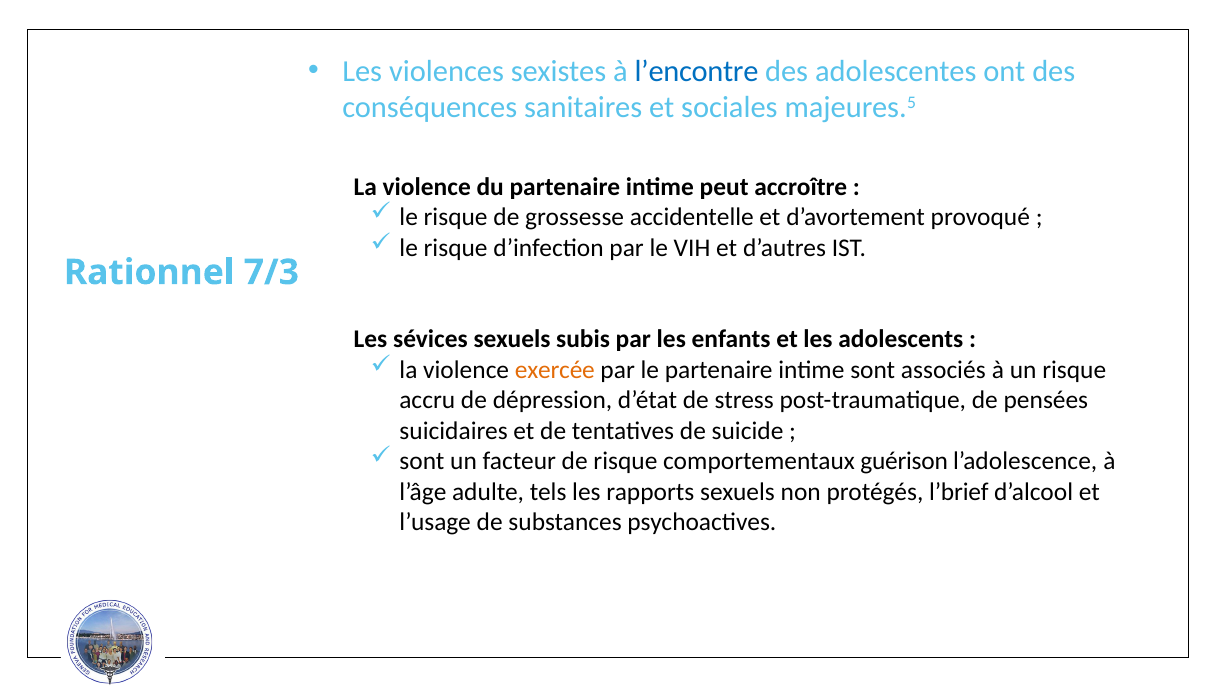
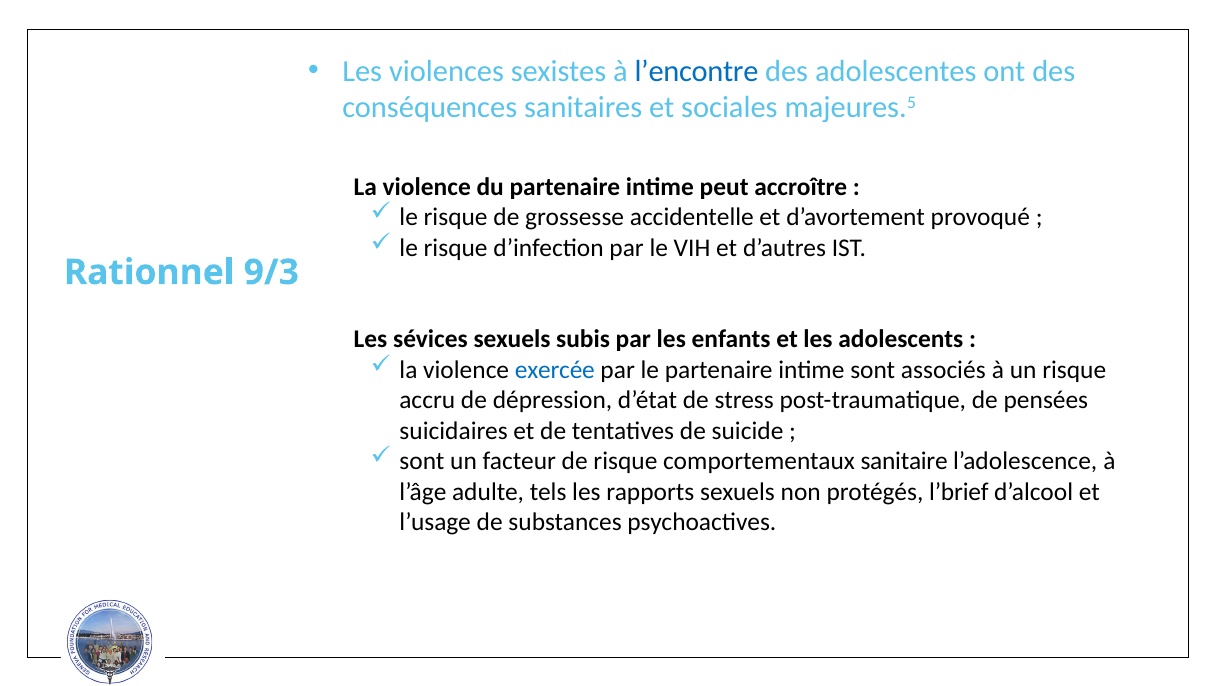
7/3: 7/3 -> 9/3
exercée colour: orange -> blue
guérison: guérison -> sanitaire
